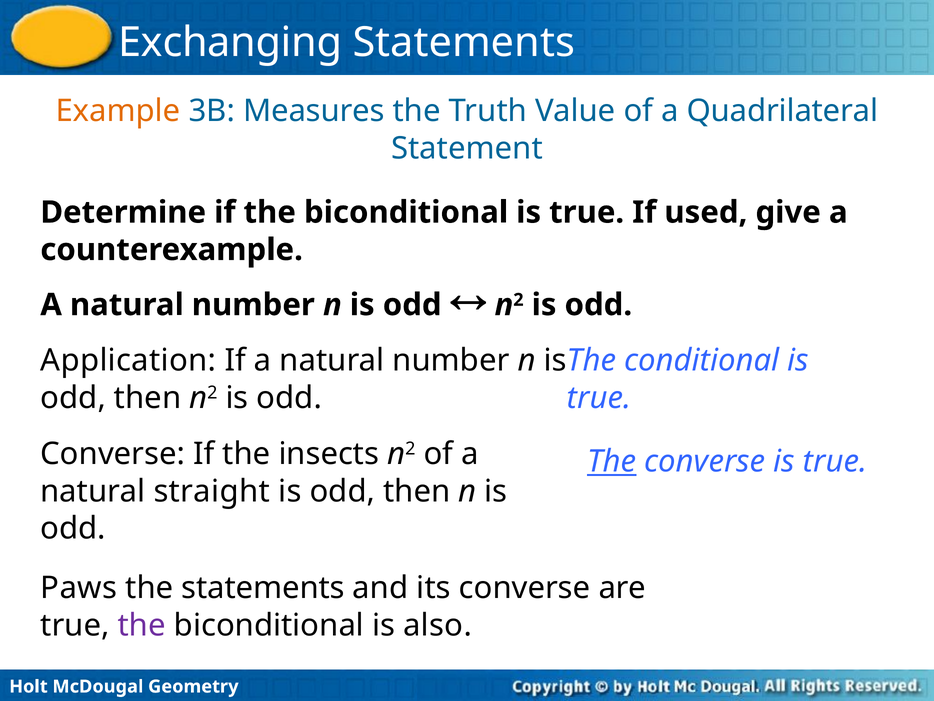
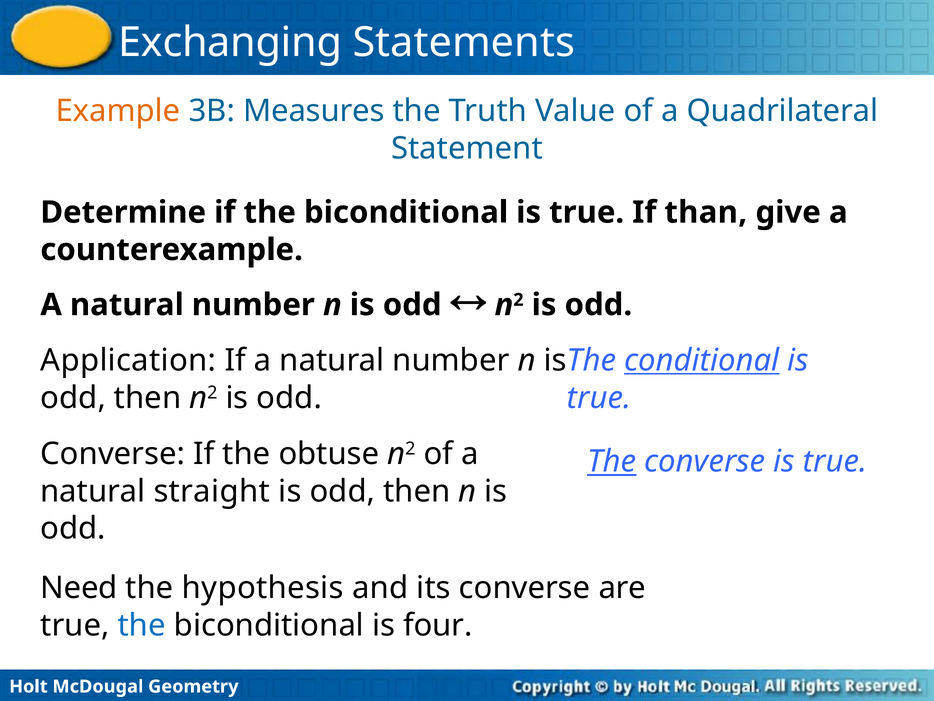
used: used -> than
conditional underline: none -> present
insects: insects -> obtuse
Paws: Paws -> Need
the statements: statements -> hypothesis
the at (142, 625) colour: purple -> blue
also: also -> four
